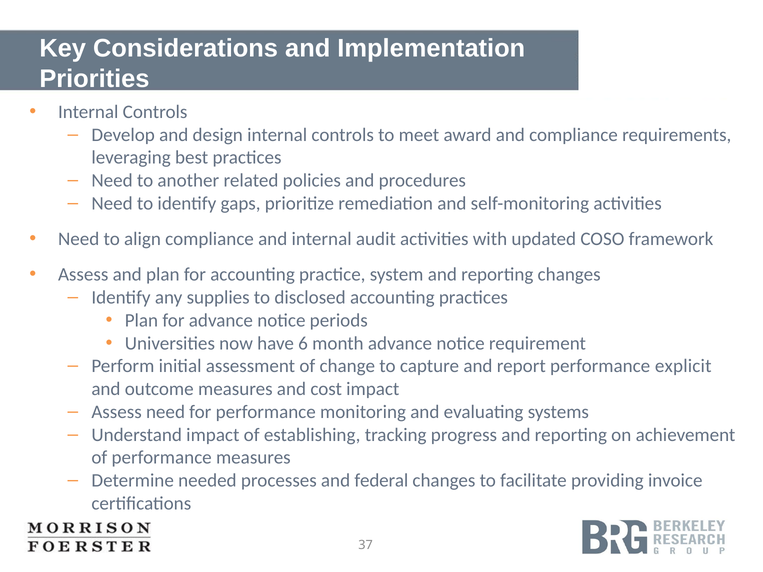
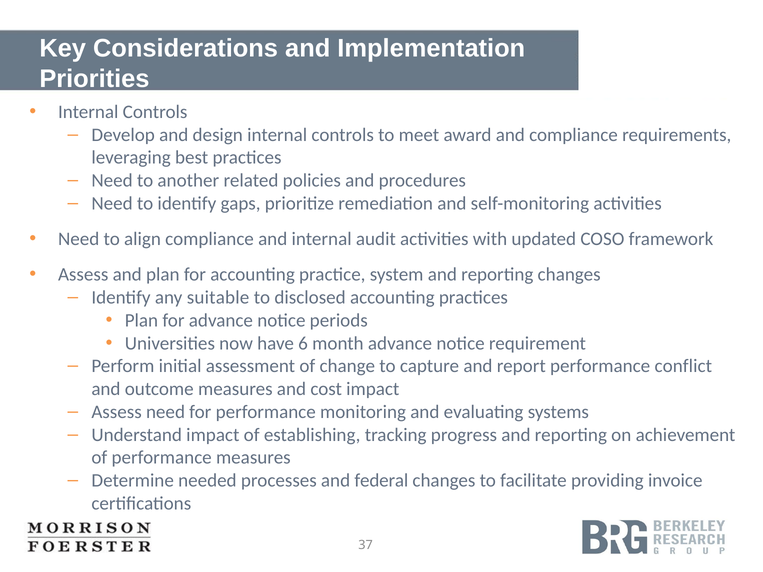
supplies: supplies -> suitable
explicit: explicit -> conflict
